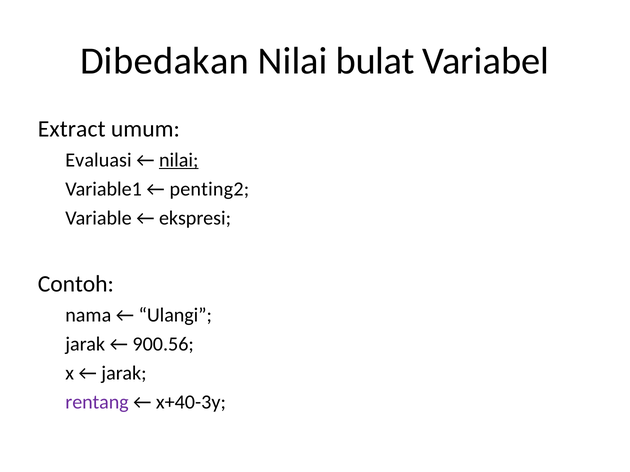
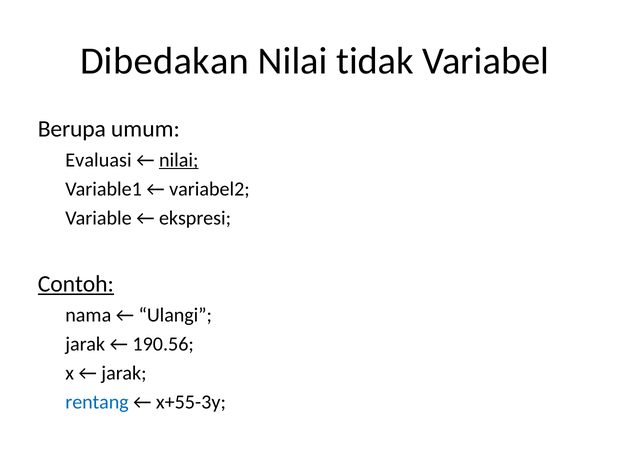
bulat: bulat -> tidak
Extract: Extract -> Berupa
penting2: penting2 -> variabel2
Contoh underline: none -> present
900.56: 900.56 -> 190.56
rentang colour: purple -> blue
x+40-3y: x+40-3y -> x+55-3y
